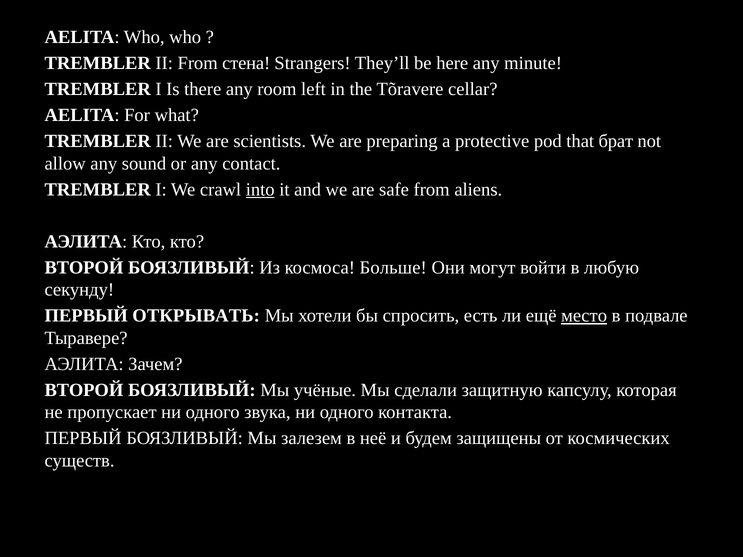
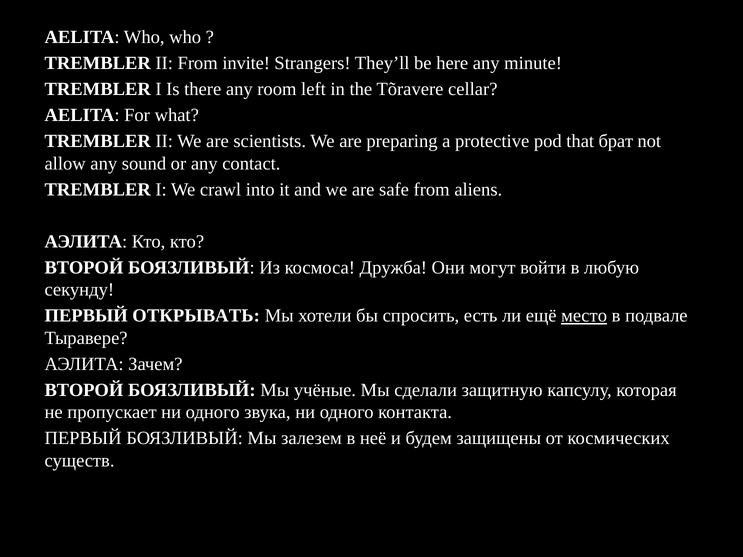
стена: стена -> invite
into underline: present -> none
Больше: Больше -> Дружба
